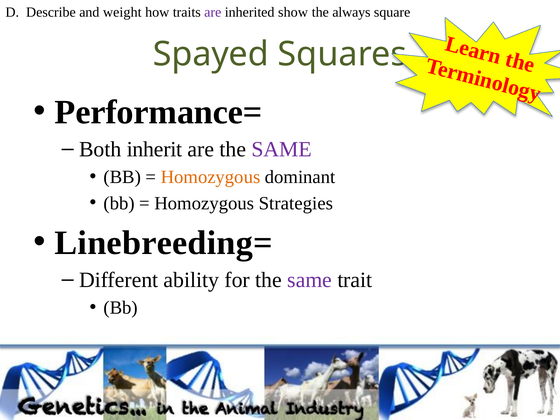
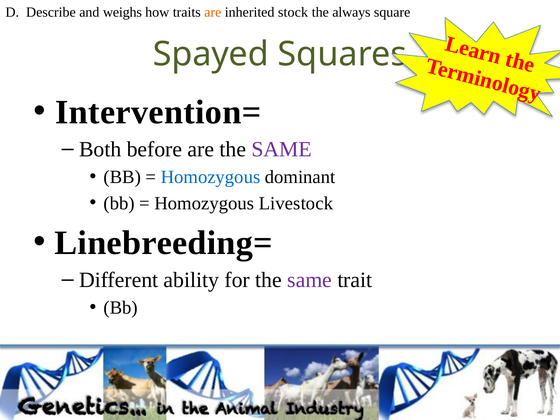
weight: weight -> weighs
are at (213, 12) colour: purple -> orange
show: show -> stock
Performance=: Performance= -> Intervention=
inherit: inherit -> before
Homozygous at (210, 177) colour: orange -> blue
Strategies: Strategies -> Livestock
